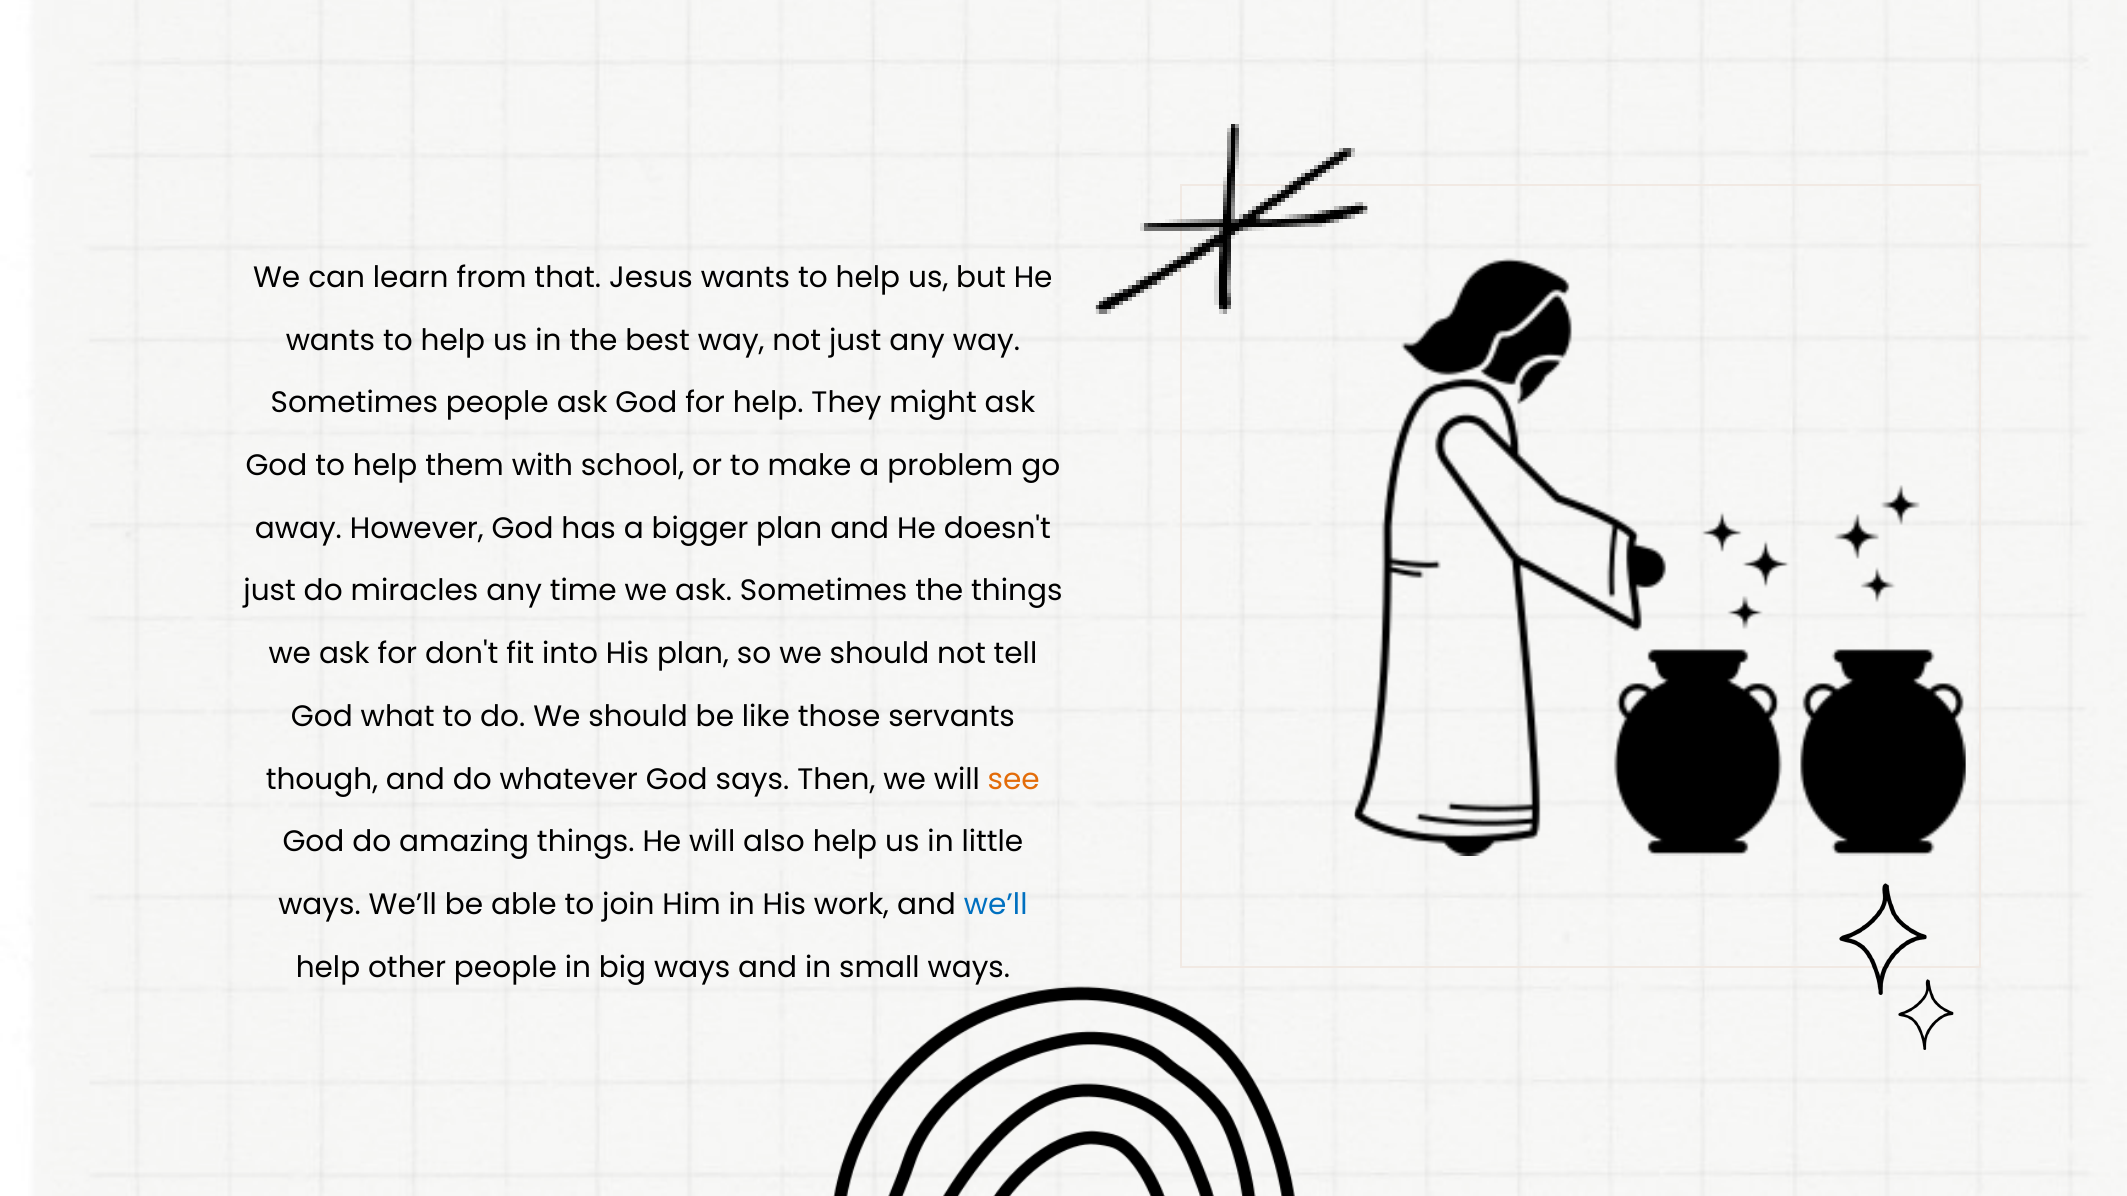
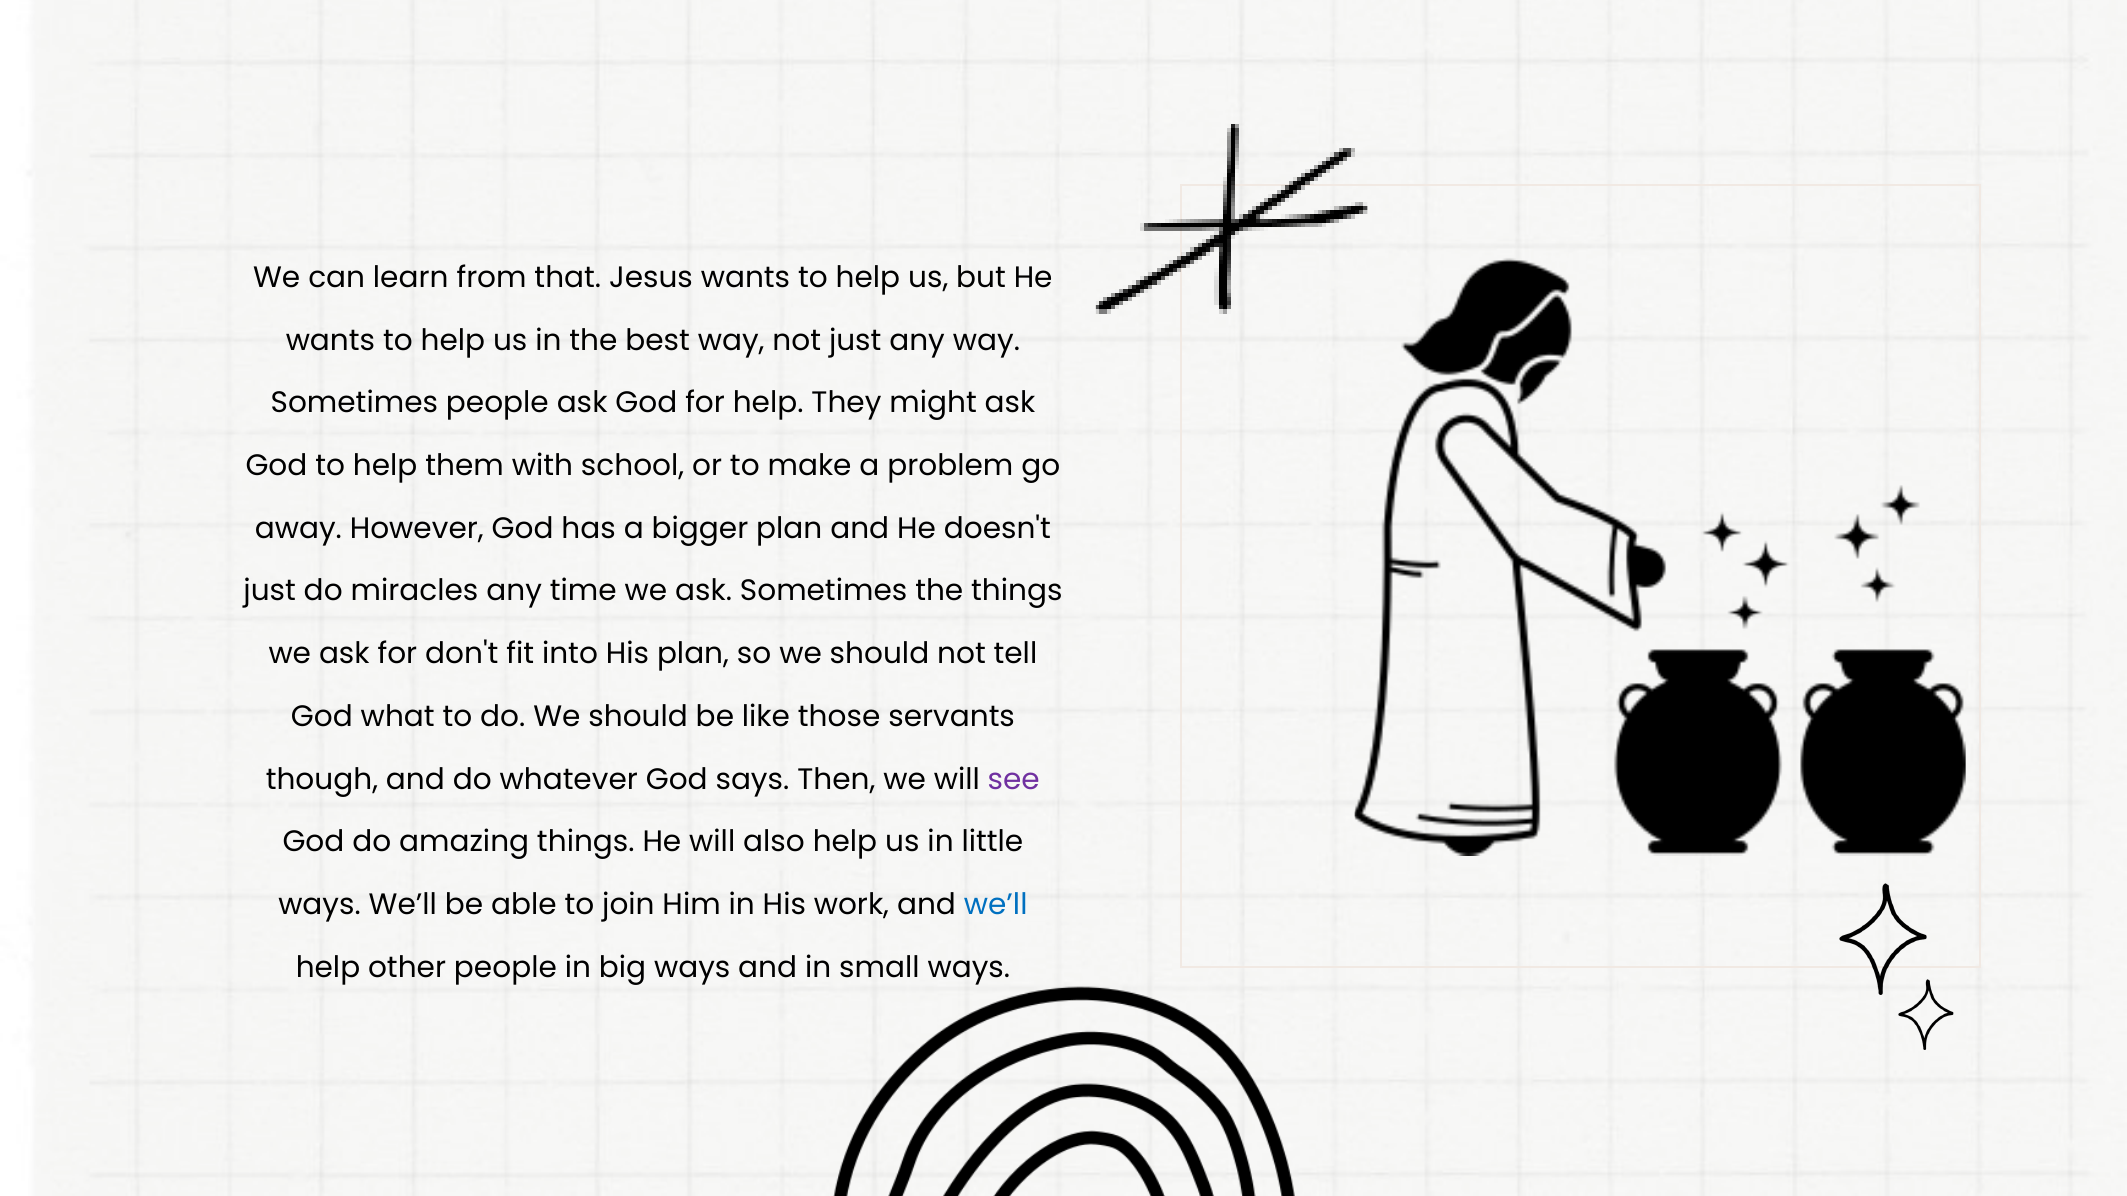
see colour: orange -> purple
